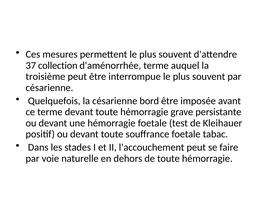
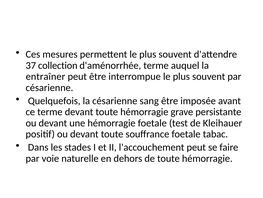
troisième: troisième -> entraîner
bord: bord -> sang
